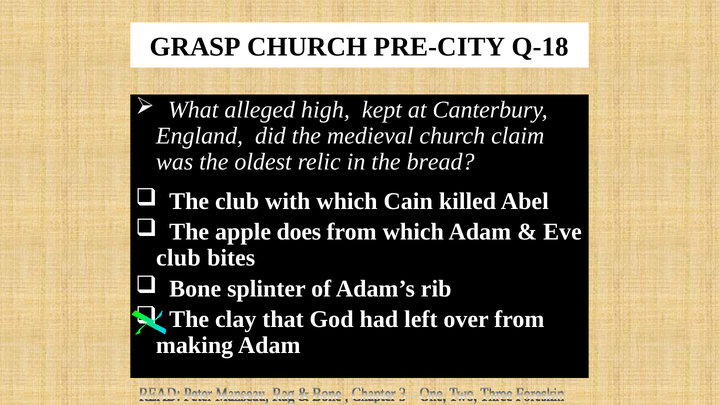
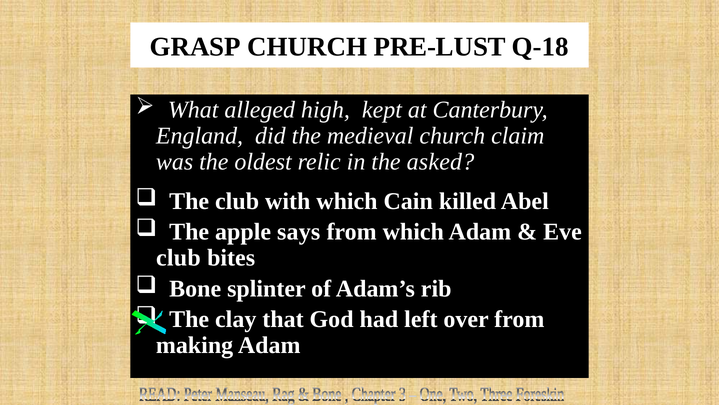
PRE-CITY: PRE-CITY -> PRE-LUST
bread: bread -> asked
does: does -> says
